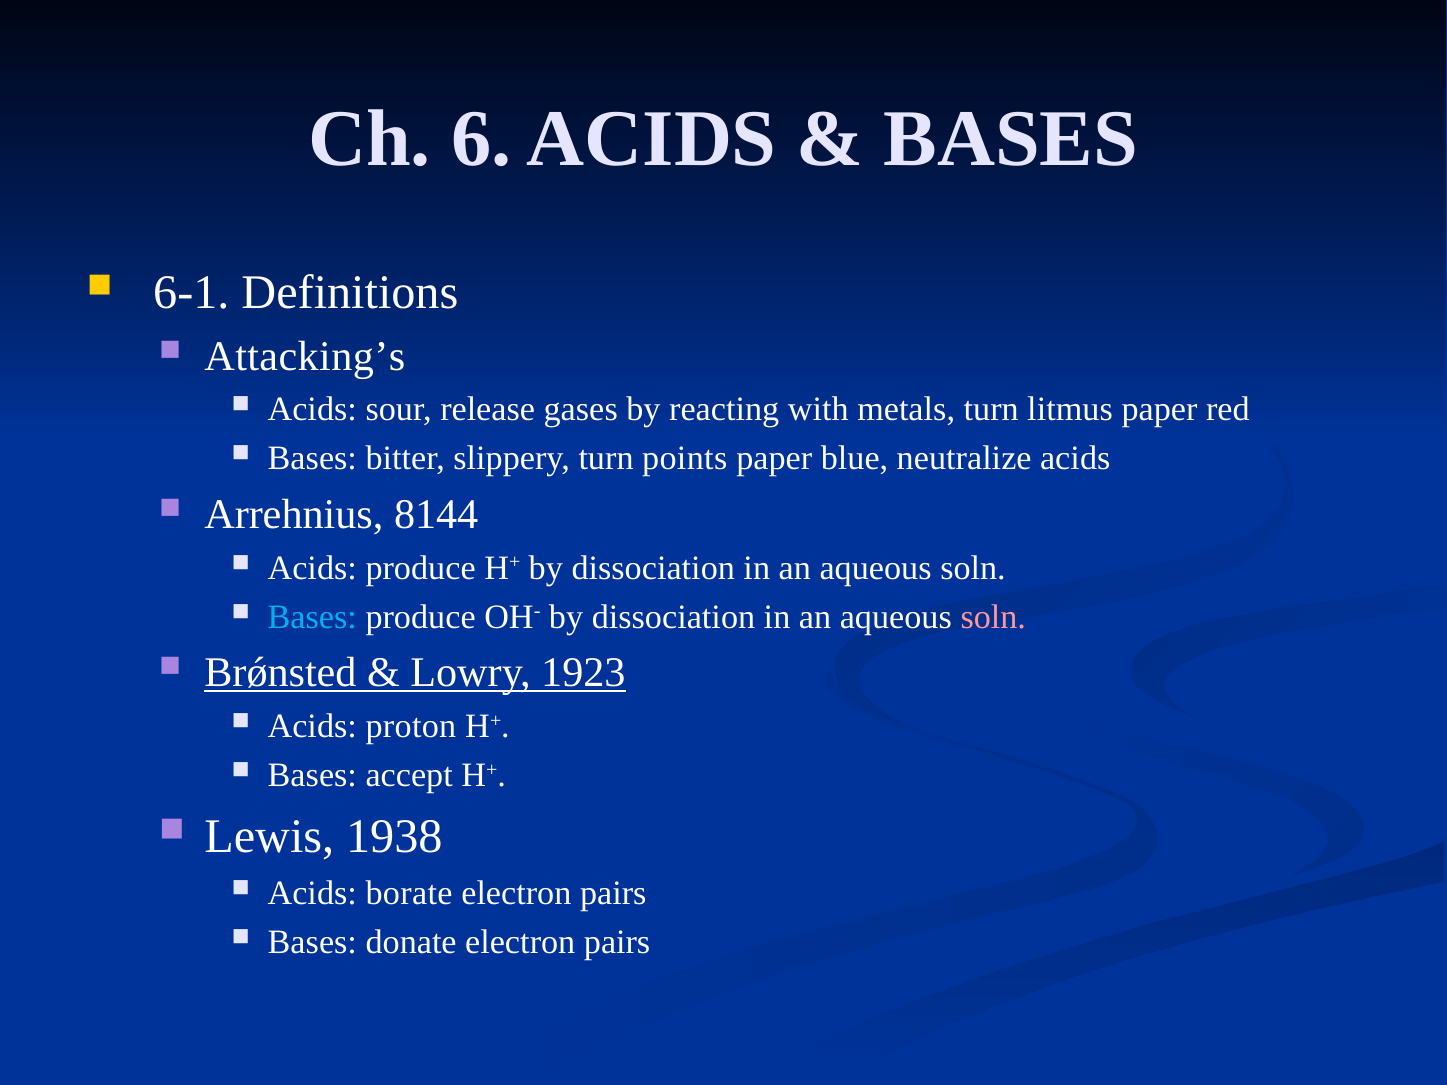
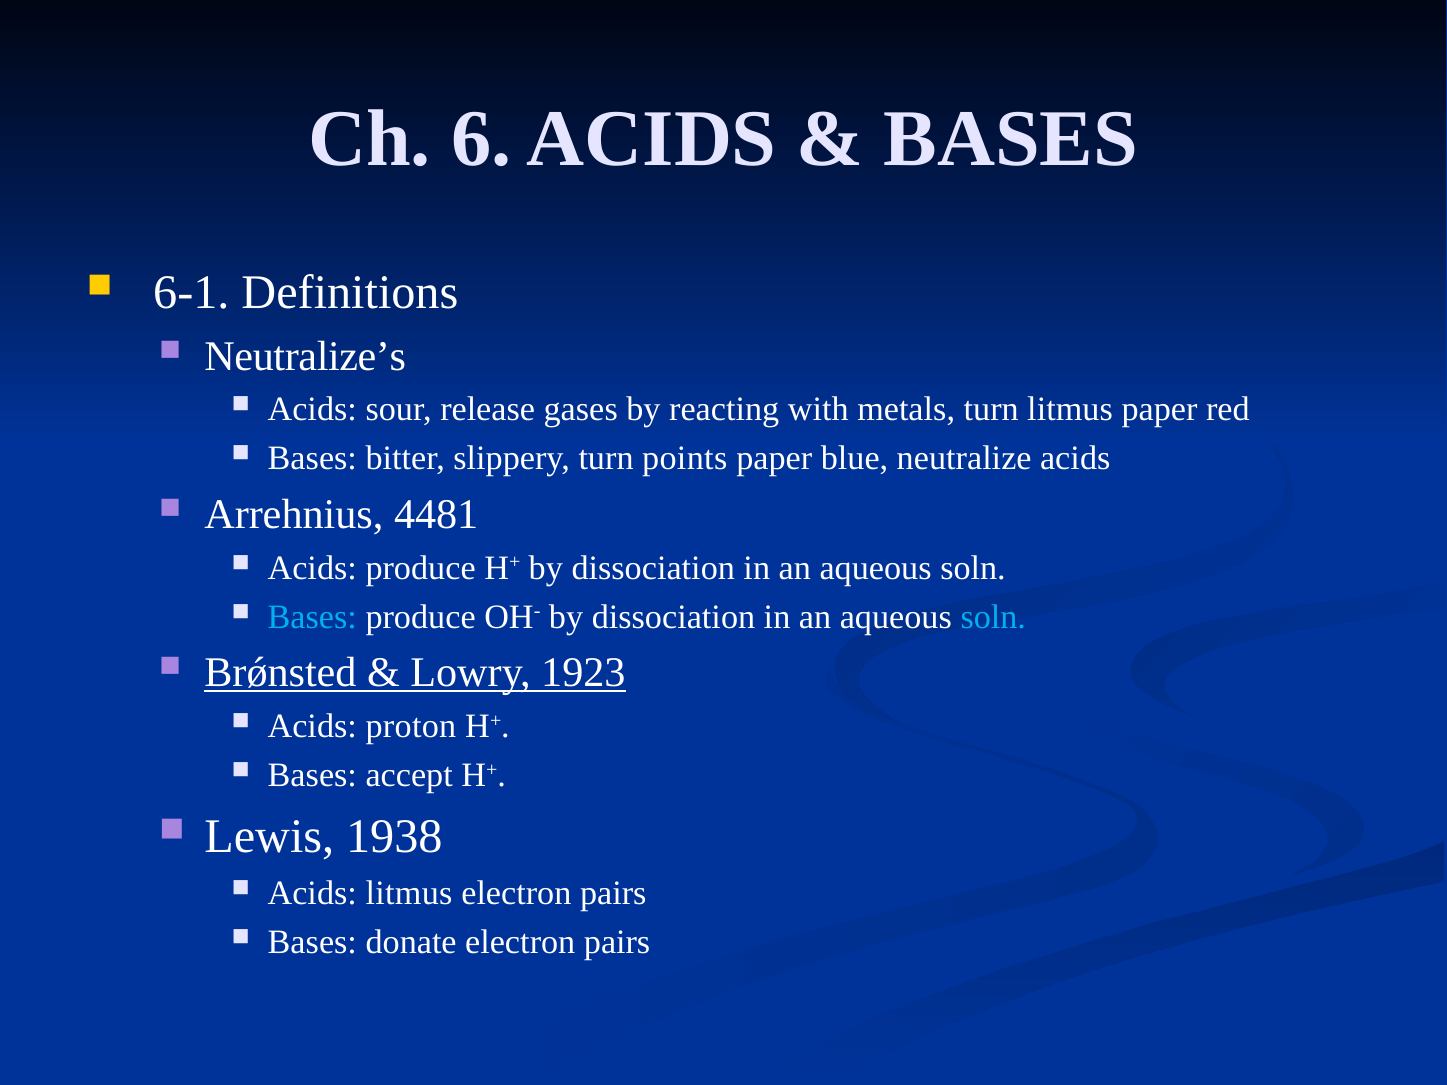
Attacking’s: Attacking’s -> Neutralize’s
8144: 8144 -> 4481
soln at (993, 617) colour: pink -> light blue
Acids borate: borate -> litmus
